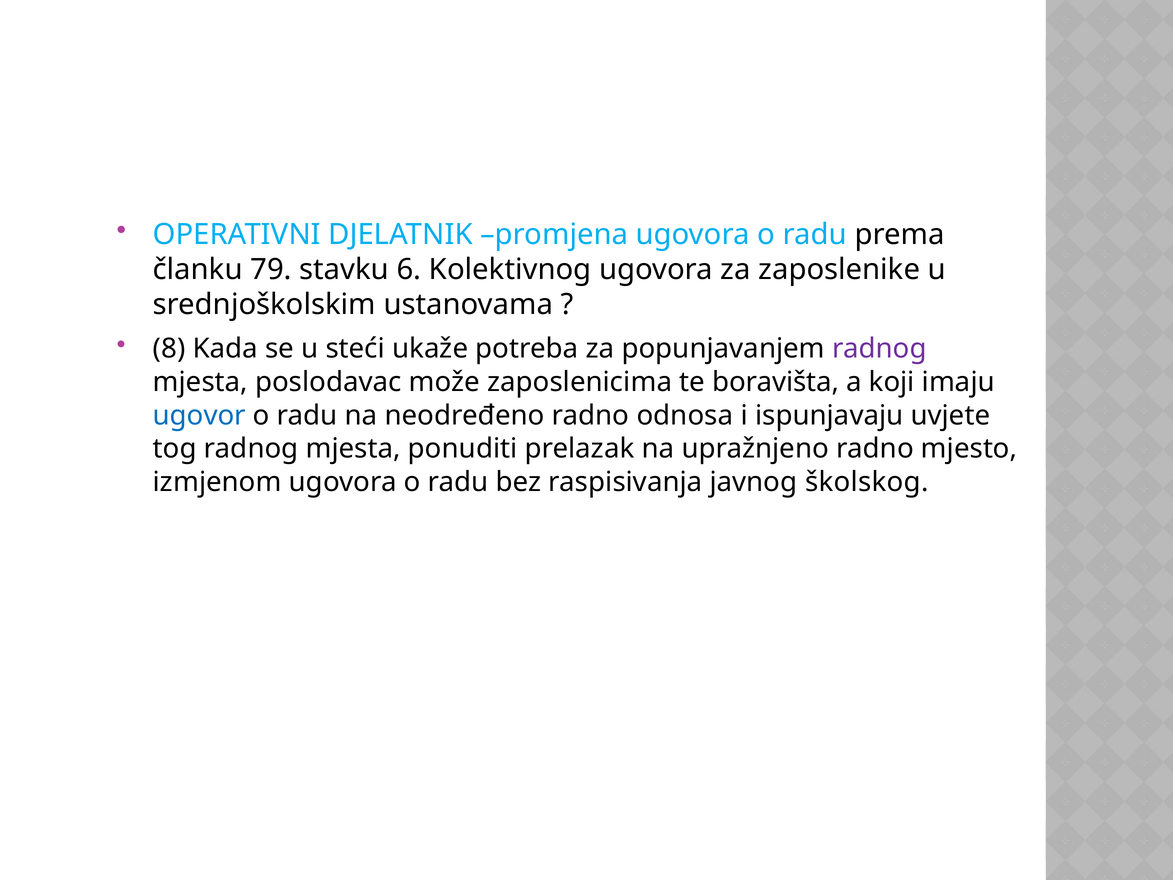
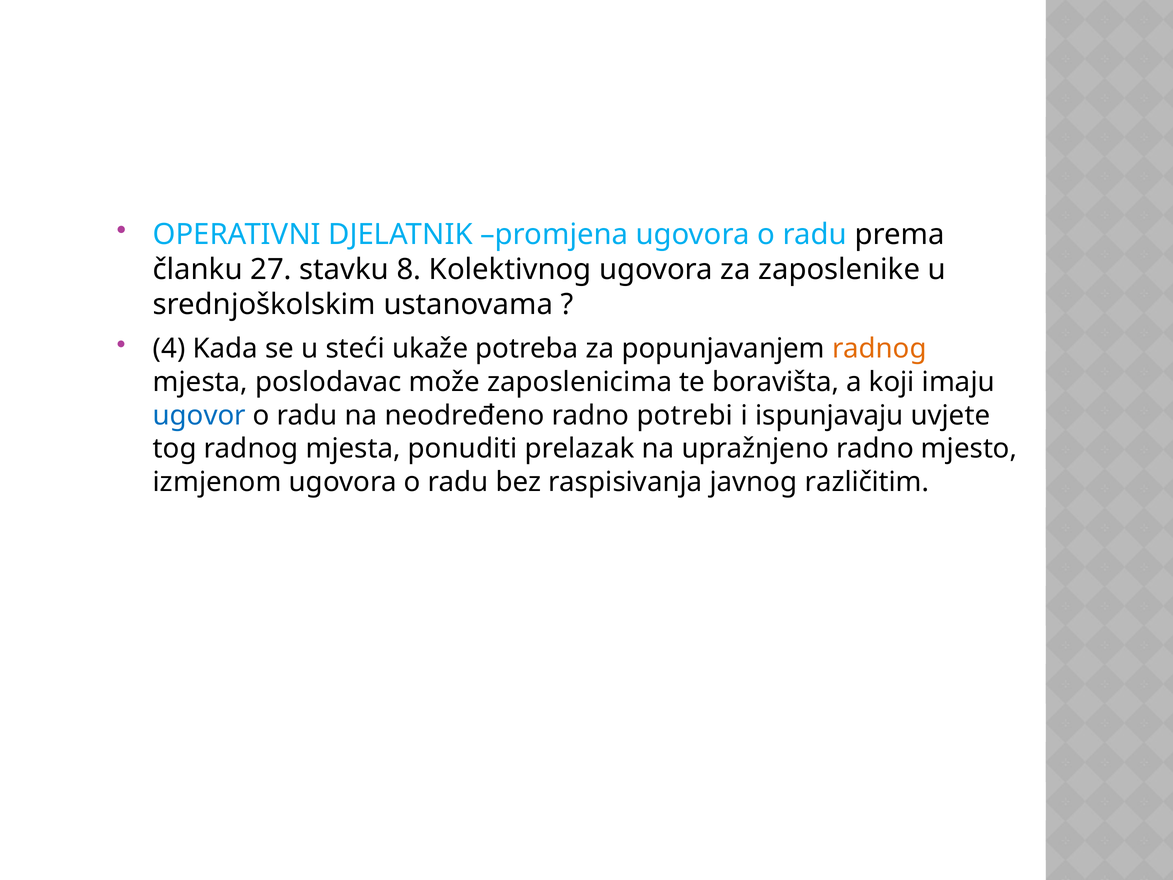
79: 79 -> 27
6: 6 -> 8
8: 8 -> 4
radnog at (879, 349) colour: purple -> orange
odnosa: odnosa -> potrebi
školskog: školskog -> različitim
